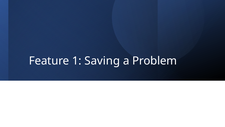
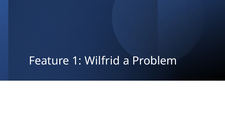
Saving: Saving -> Wilfrid
